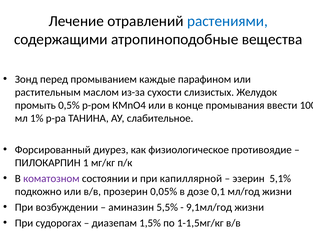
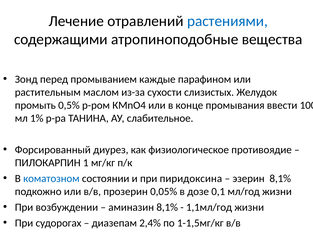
коматозном colour: purple -> blue
капиллярной: капиллярной -> пиридоксина
эзерин 5,1%: 5,1% -> 8,1%
аминазин 5,5%: 5,5% -> 8,1%
9,1мл/год: 9,1мл/год -> 1,1мл/год
1,5%: 1,5% -> 2,4%
